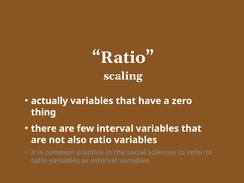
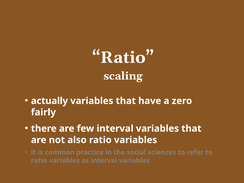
thing: thing -> fairly
